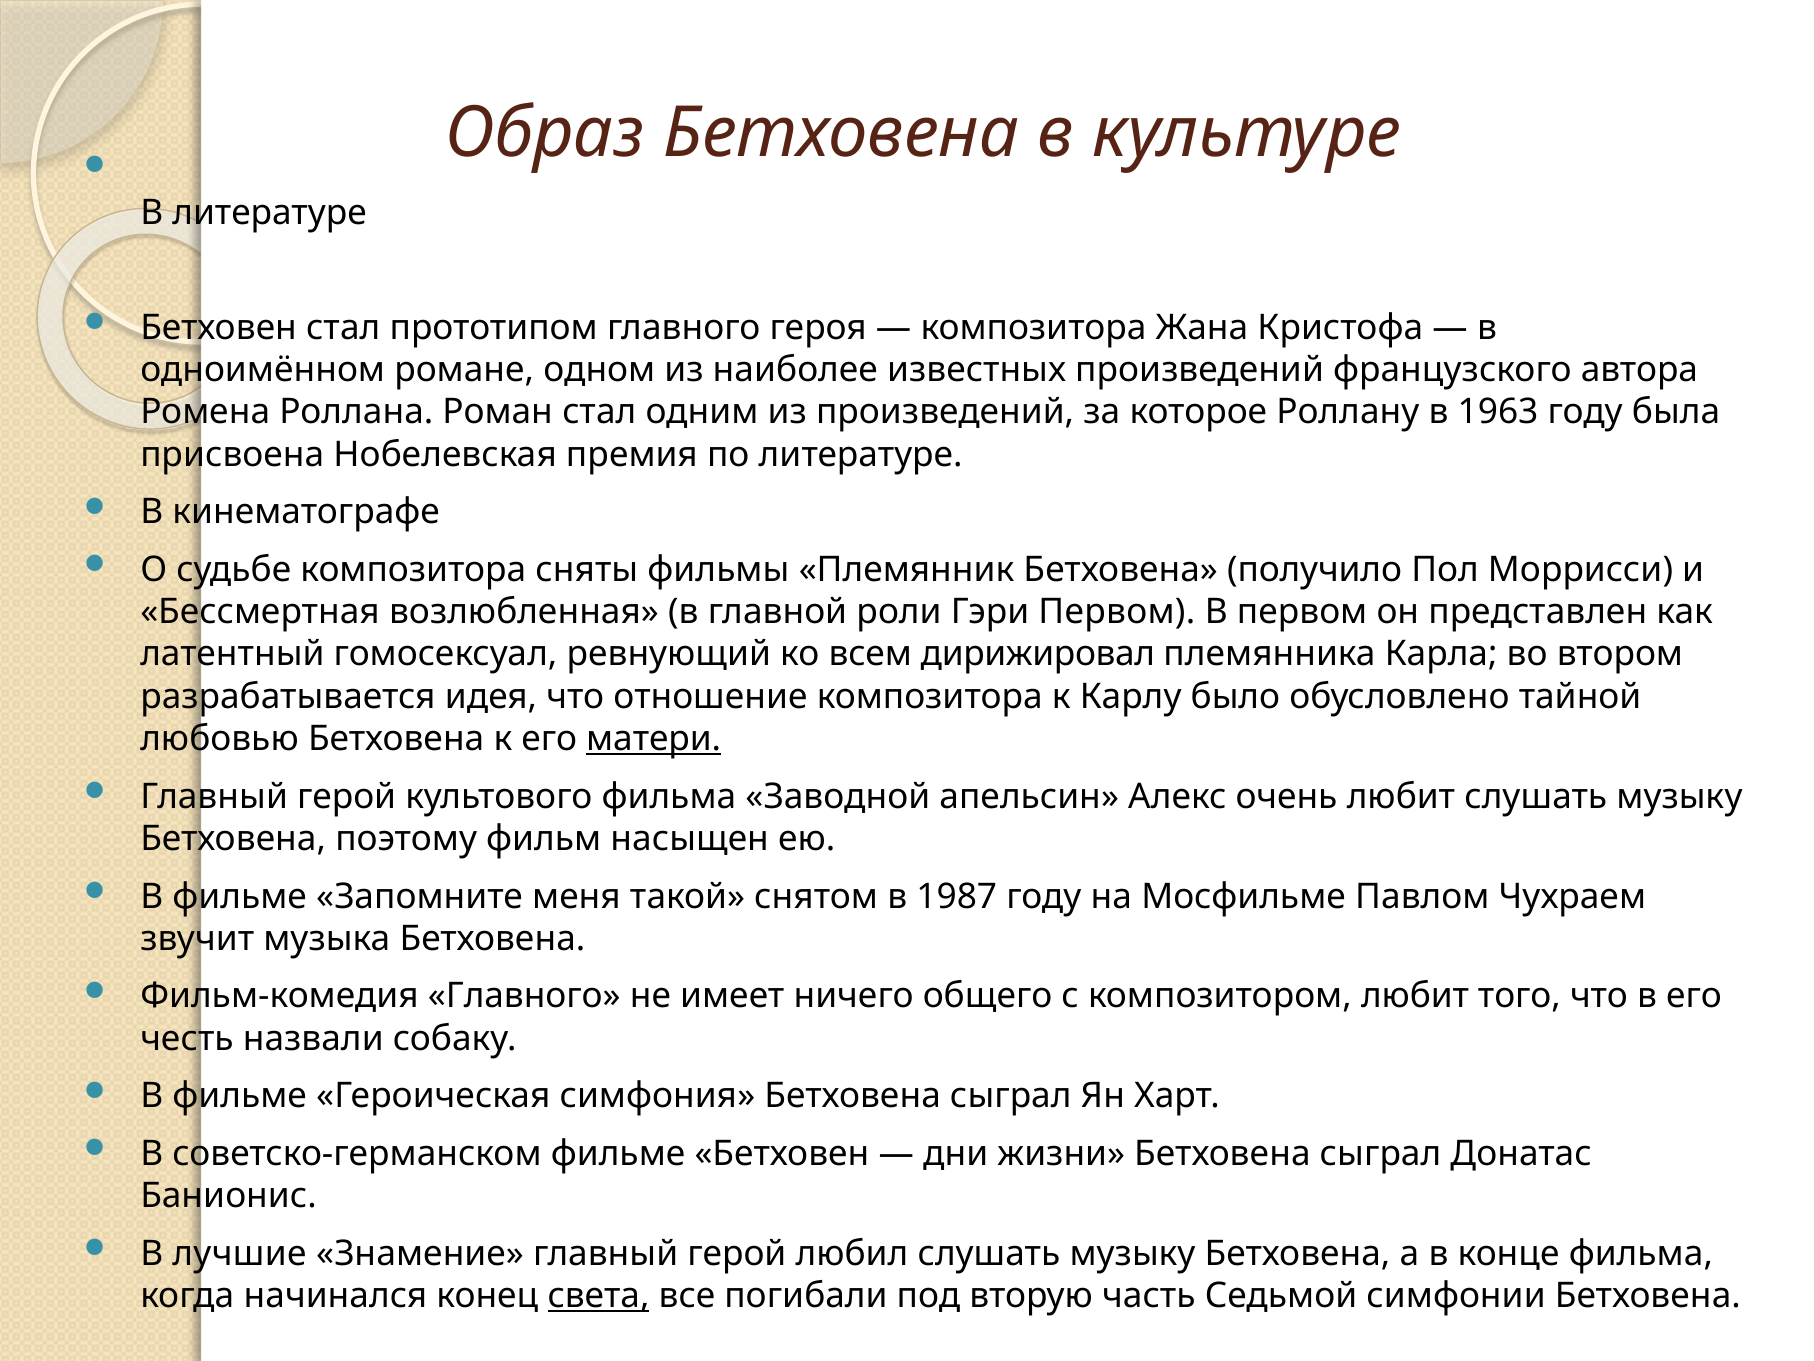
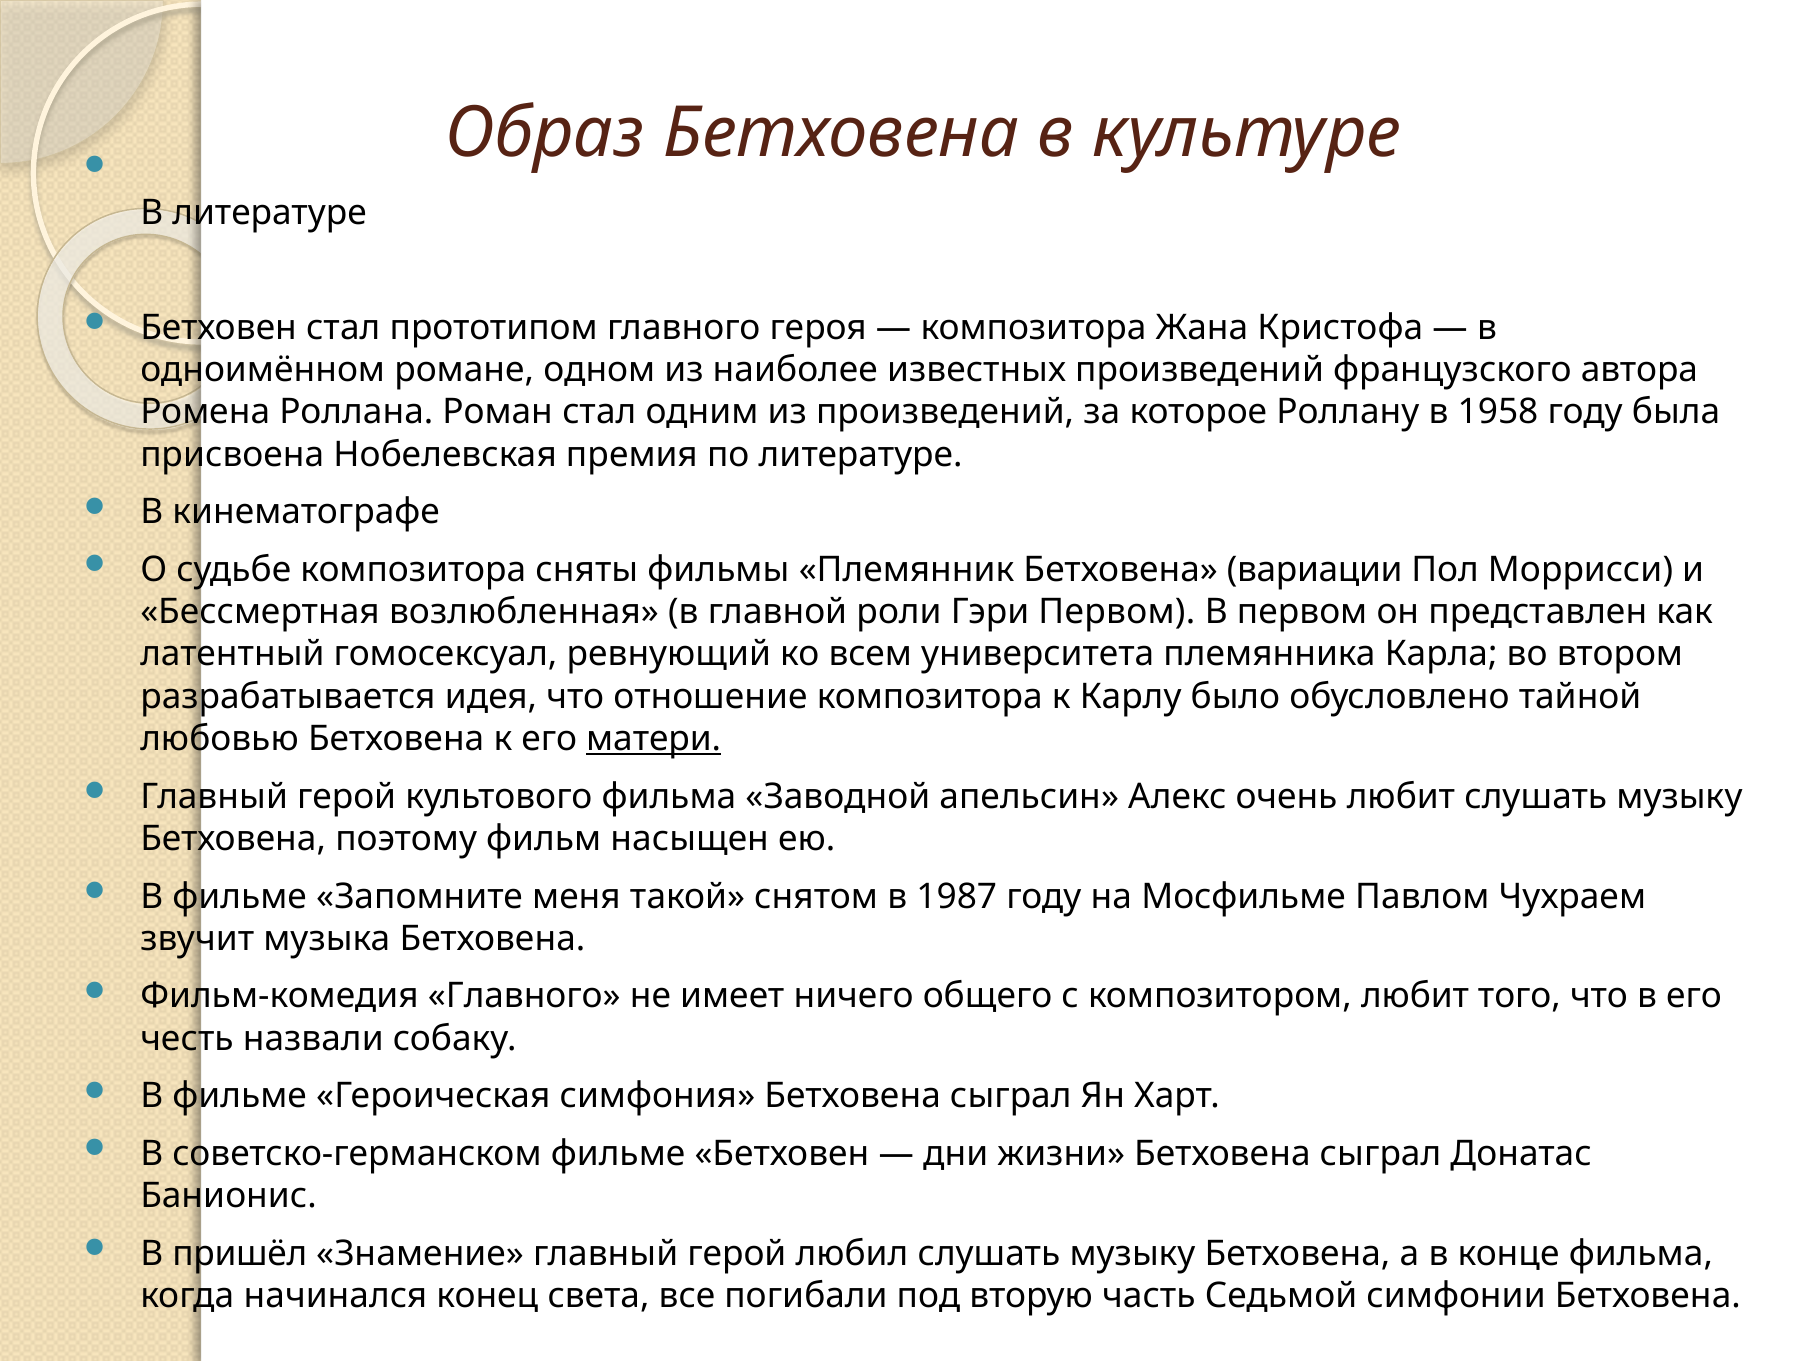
1963: 1963 -> 1958
получило: получило -> вариации
дирижировал: дирижировал -> университета
лучшие: лучшие -> пришёл
света underline: present -> none
